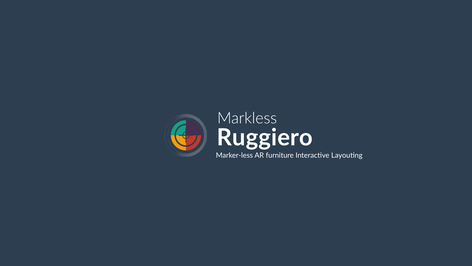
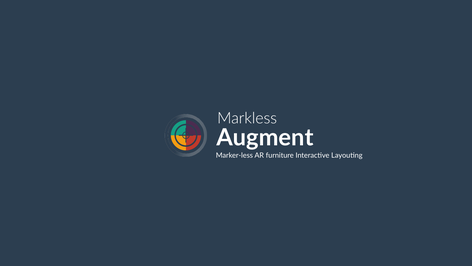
Ruggiero: Ruggiero -> Augment
